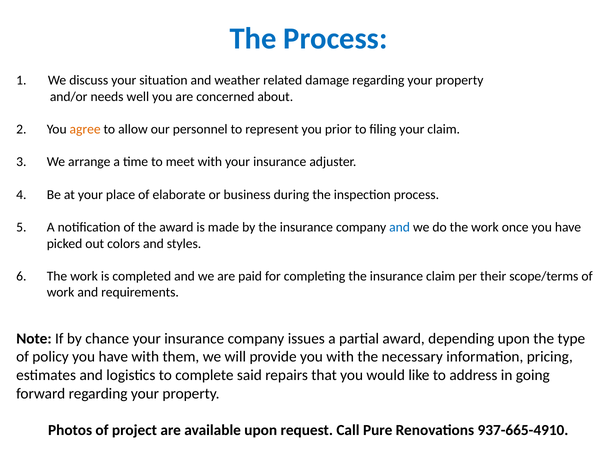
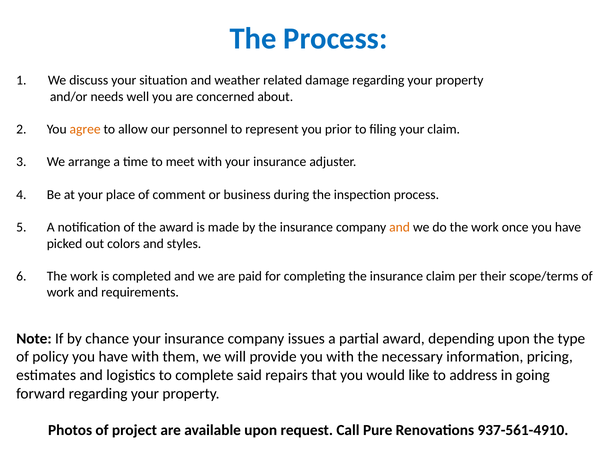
elaborate: elaborate -> comment
and at (400, 227) colour: blue -> orange
937-665-4910: 937-665-4910 -> 937-561-4910
